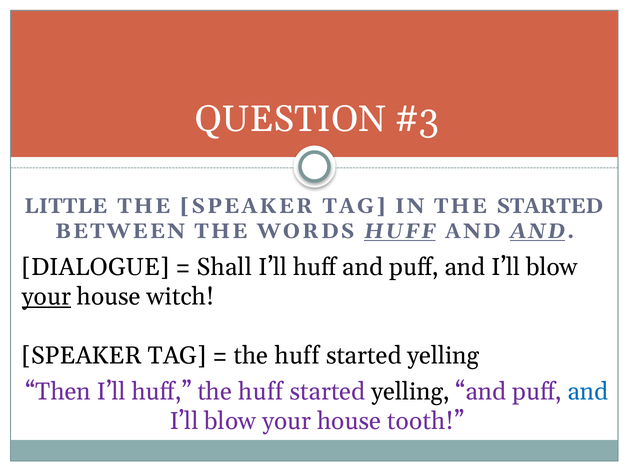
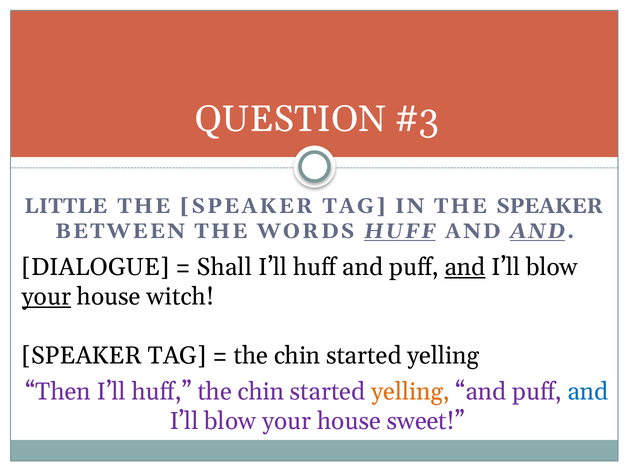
IN THE STARTED: STARTED -> SPEAKER
and at (465, 267) underline: none -> present
huff at (297, 355): huff -> chin
huff the huff: huff -> chin
yelling at (410, 392) colour: black -> orange
tooth: tooth -> sweet
